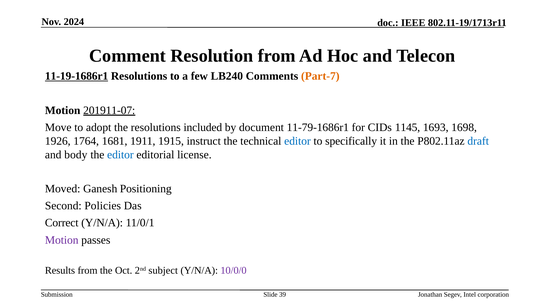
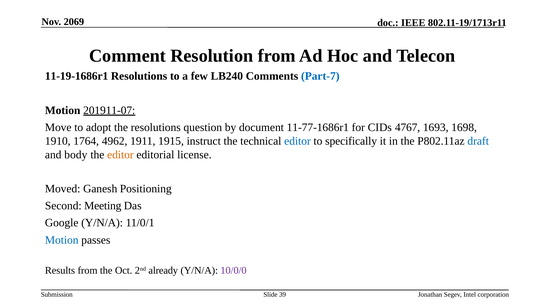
2024: 2024 -> 2069
11-19-1686r1 underline: present -> none
Part-7 colour: orange -> blue
included: included -> question
11-79-1686r1: 11-79-1686r1 -> 11-77-1686r1
1145: 1145 -> 4767
1926: 1926 -> 1910
1681: 1681 -> 4962
editor at (120, 154) colour: blue -> orange
Policies: Policies -> Meeting
Correct: Correct -> Google
Motion at (62, 240) colour: purple -> blue
subject: subject -> already
